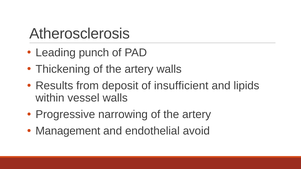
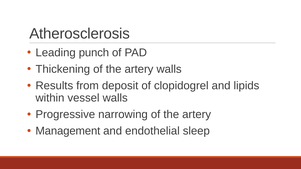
insufficient: insufficient -> clopidogrel
avoid: avoid -> sleep
